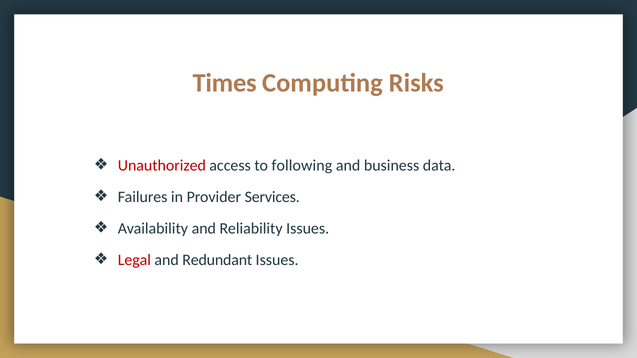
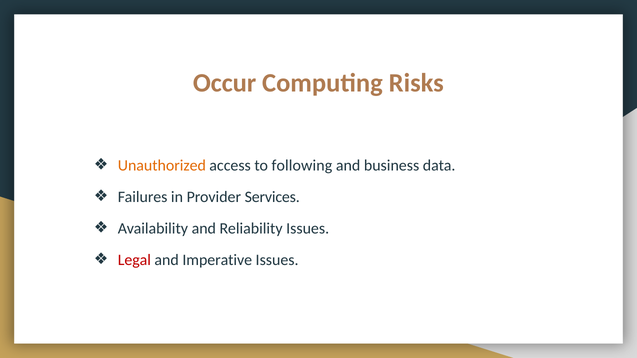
Times: Times -> Occur
Unauthorized colour: red -> orange
Redundant: Redundant -> Imperative
